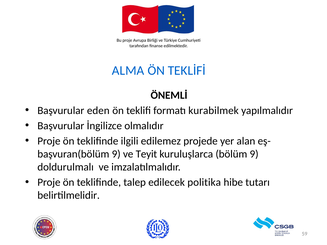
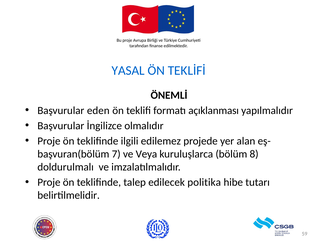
ALMA: ALMA -> YASAL
kurabilmek: kurabilmek -> açıklanması
9 at (116, 154): 9 -> 7
Teyit: Teyit -> Veya
bölüm 9: 9 -> 8
